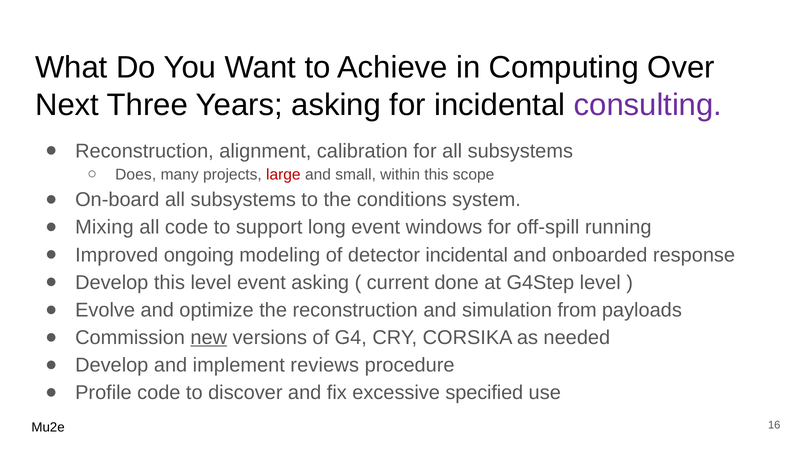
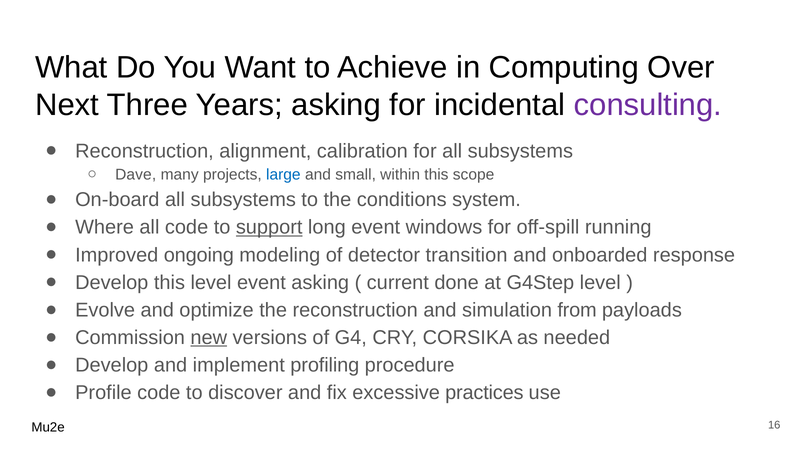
Does: Does -> Dave
large colour: red -> blue
Mixing: Mixing -> Where
support underline: none -> present
detector incidental: incidental -> transition
reviews: reviews -> profiling
specified: specified -> practices
